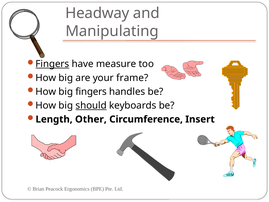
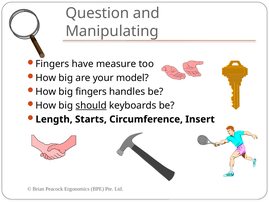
Headway: Headway -> Question
Fingers at (52, 64) underline: present -> none
frame: frame -> model
Other: Other -> Starts
